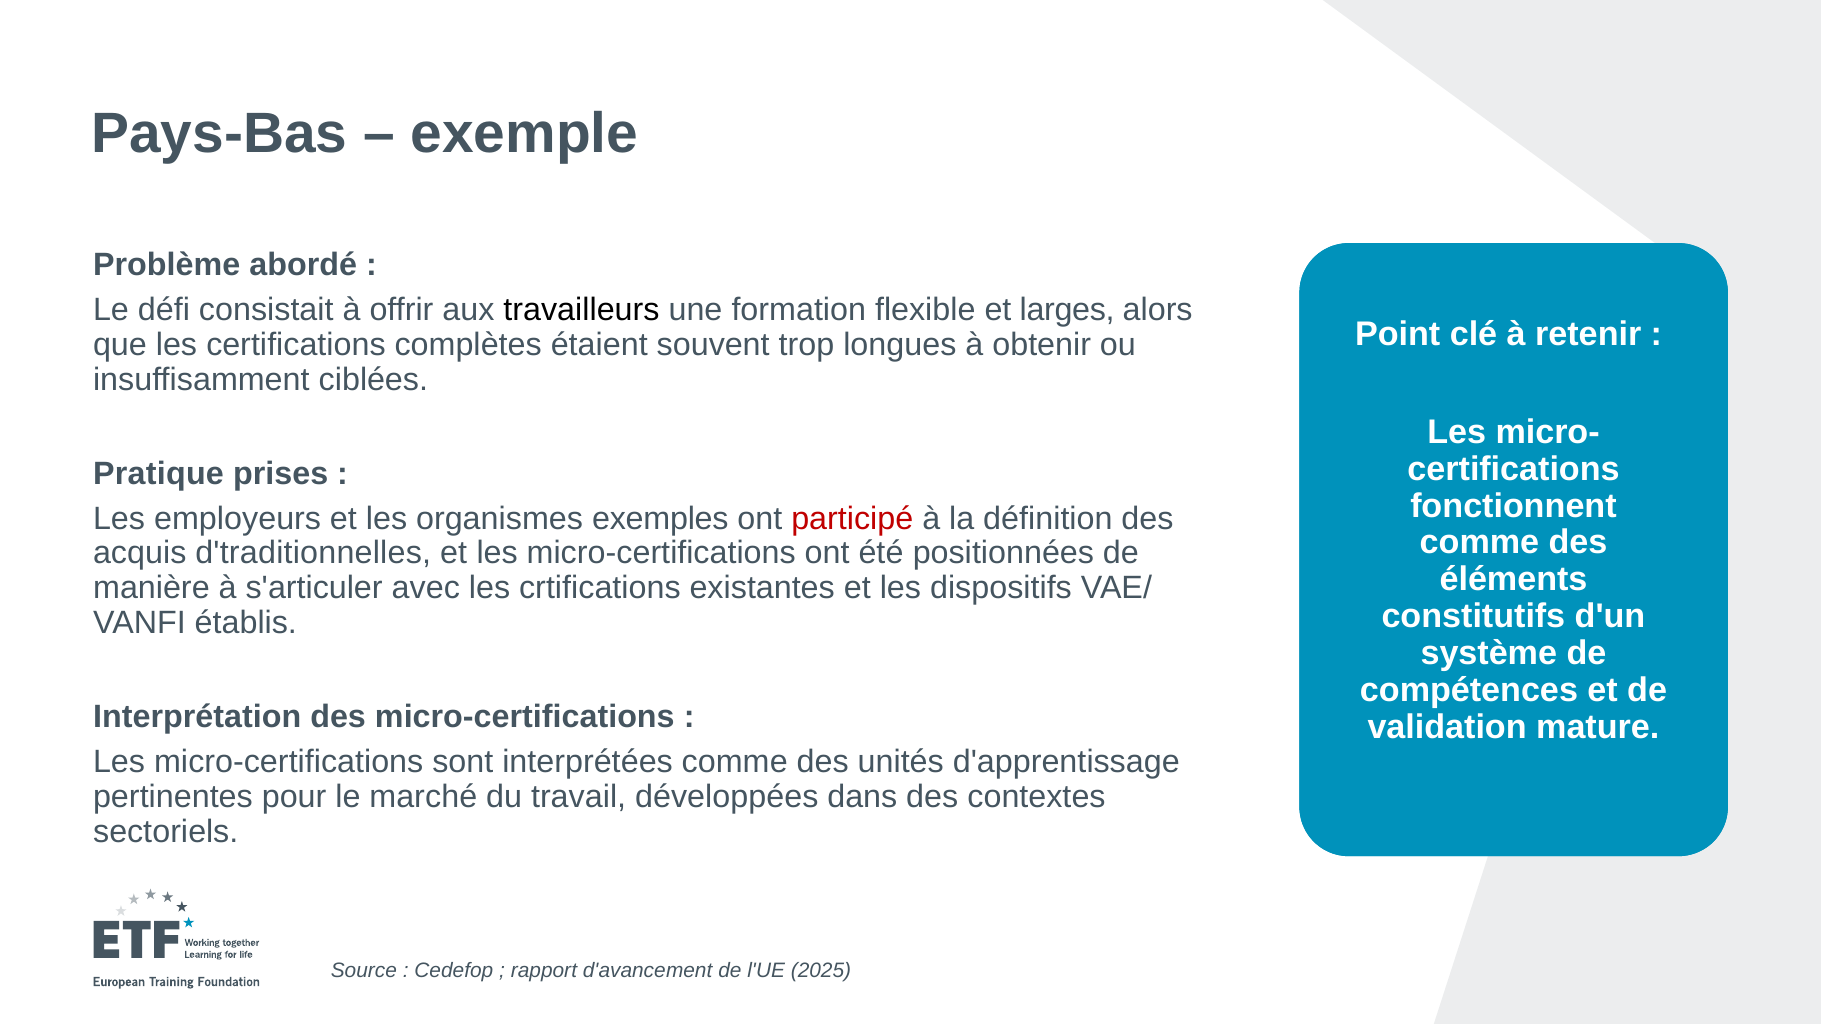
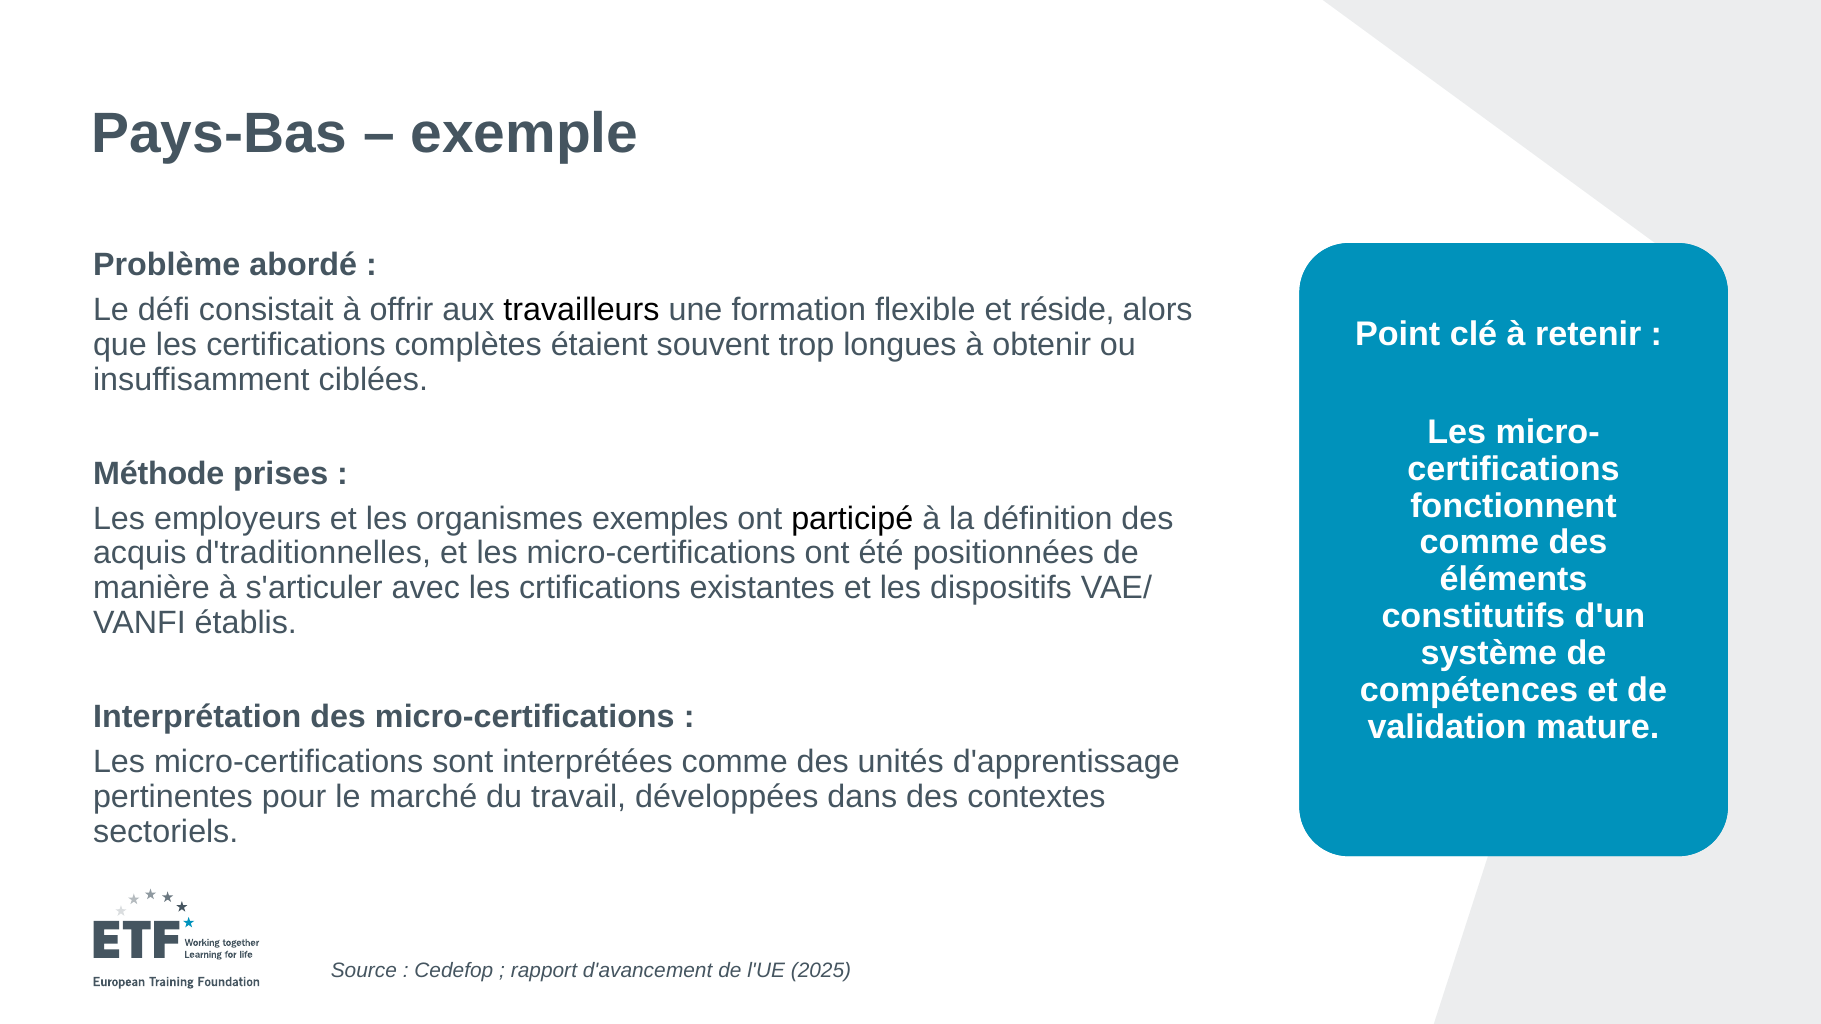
larges: larges -> réside
Pratique: Pratique -> Méthode
participé colour: red -> black
